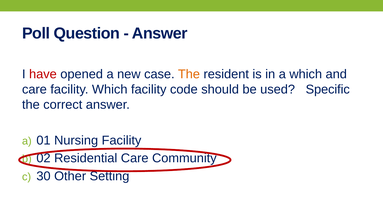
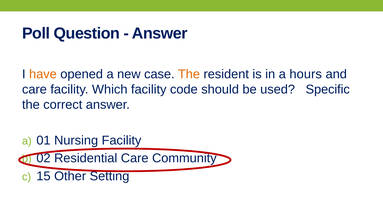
have colour: red -> orange
a which: which -> hours
30: 30 -> 15
